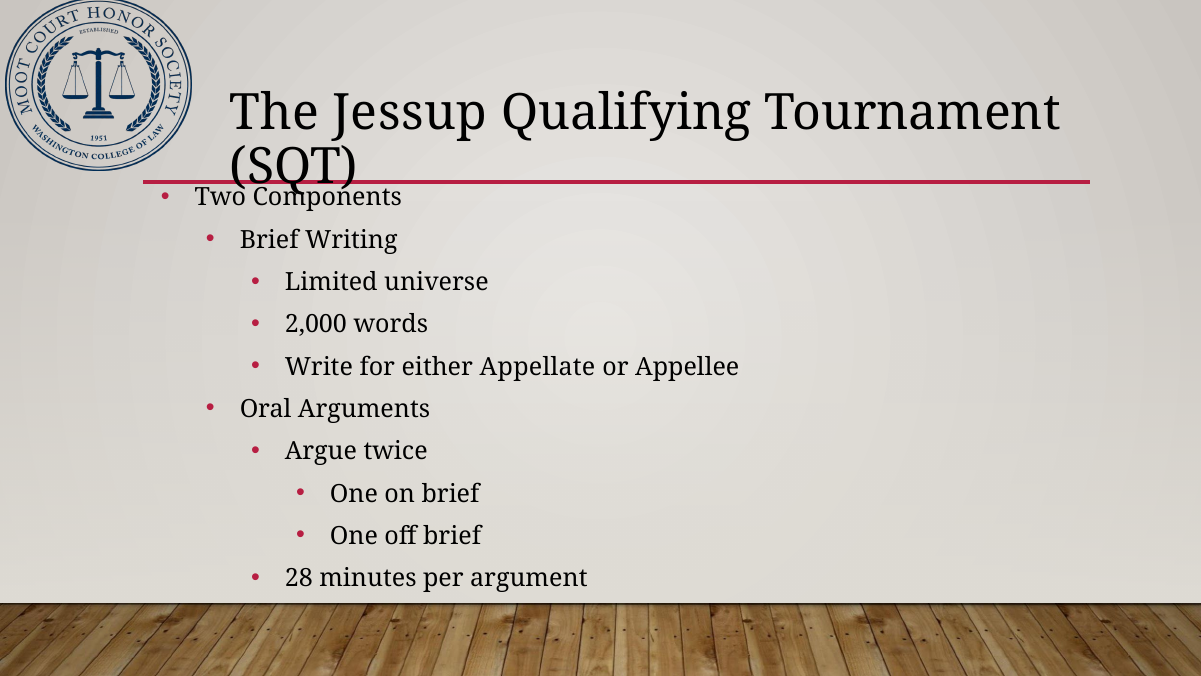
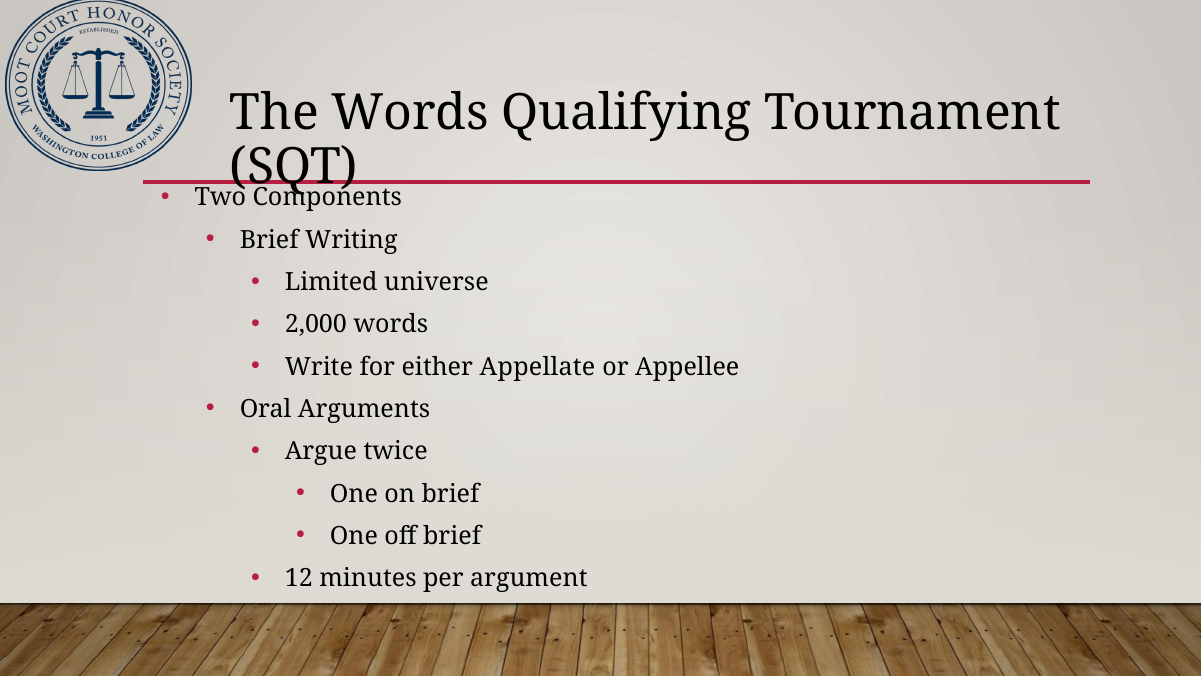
The Jessup: Jessup -> Words
28: 28 -> 12
